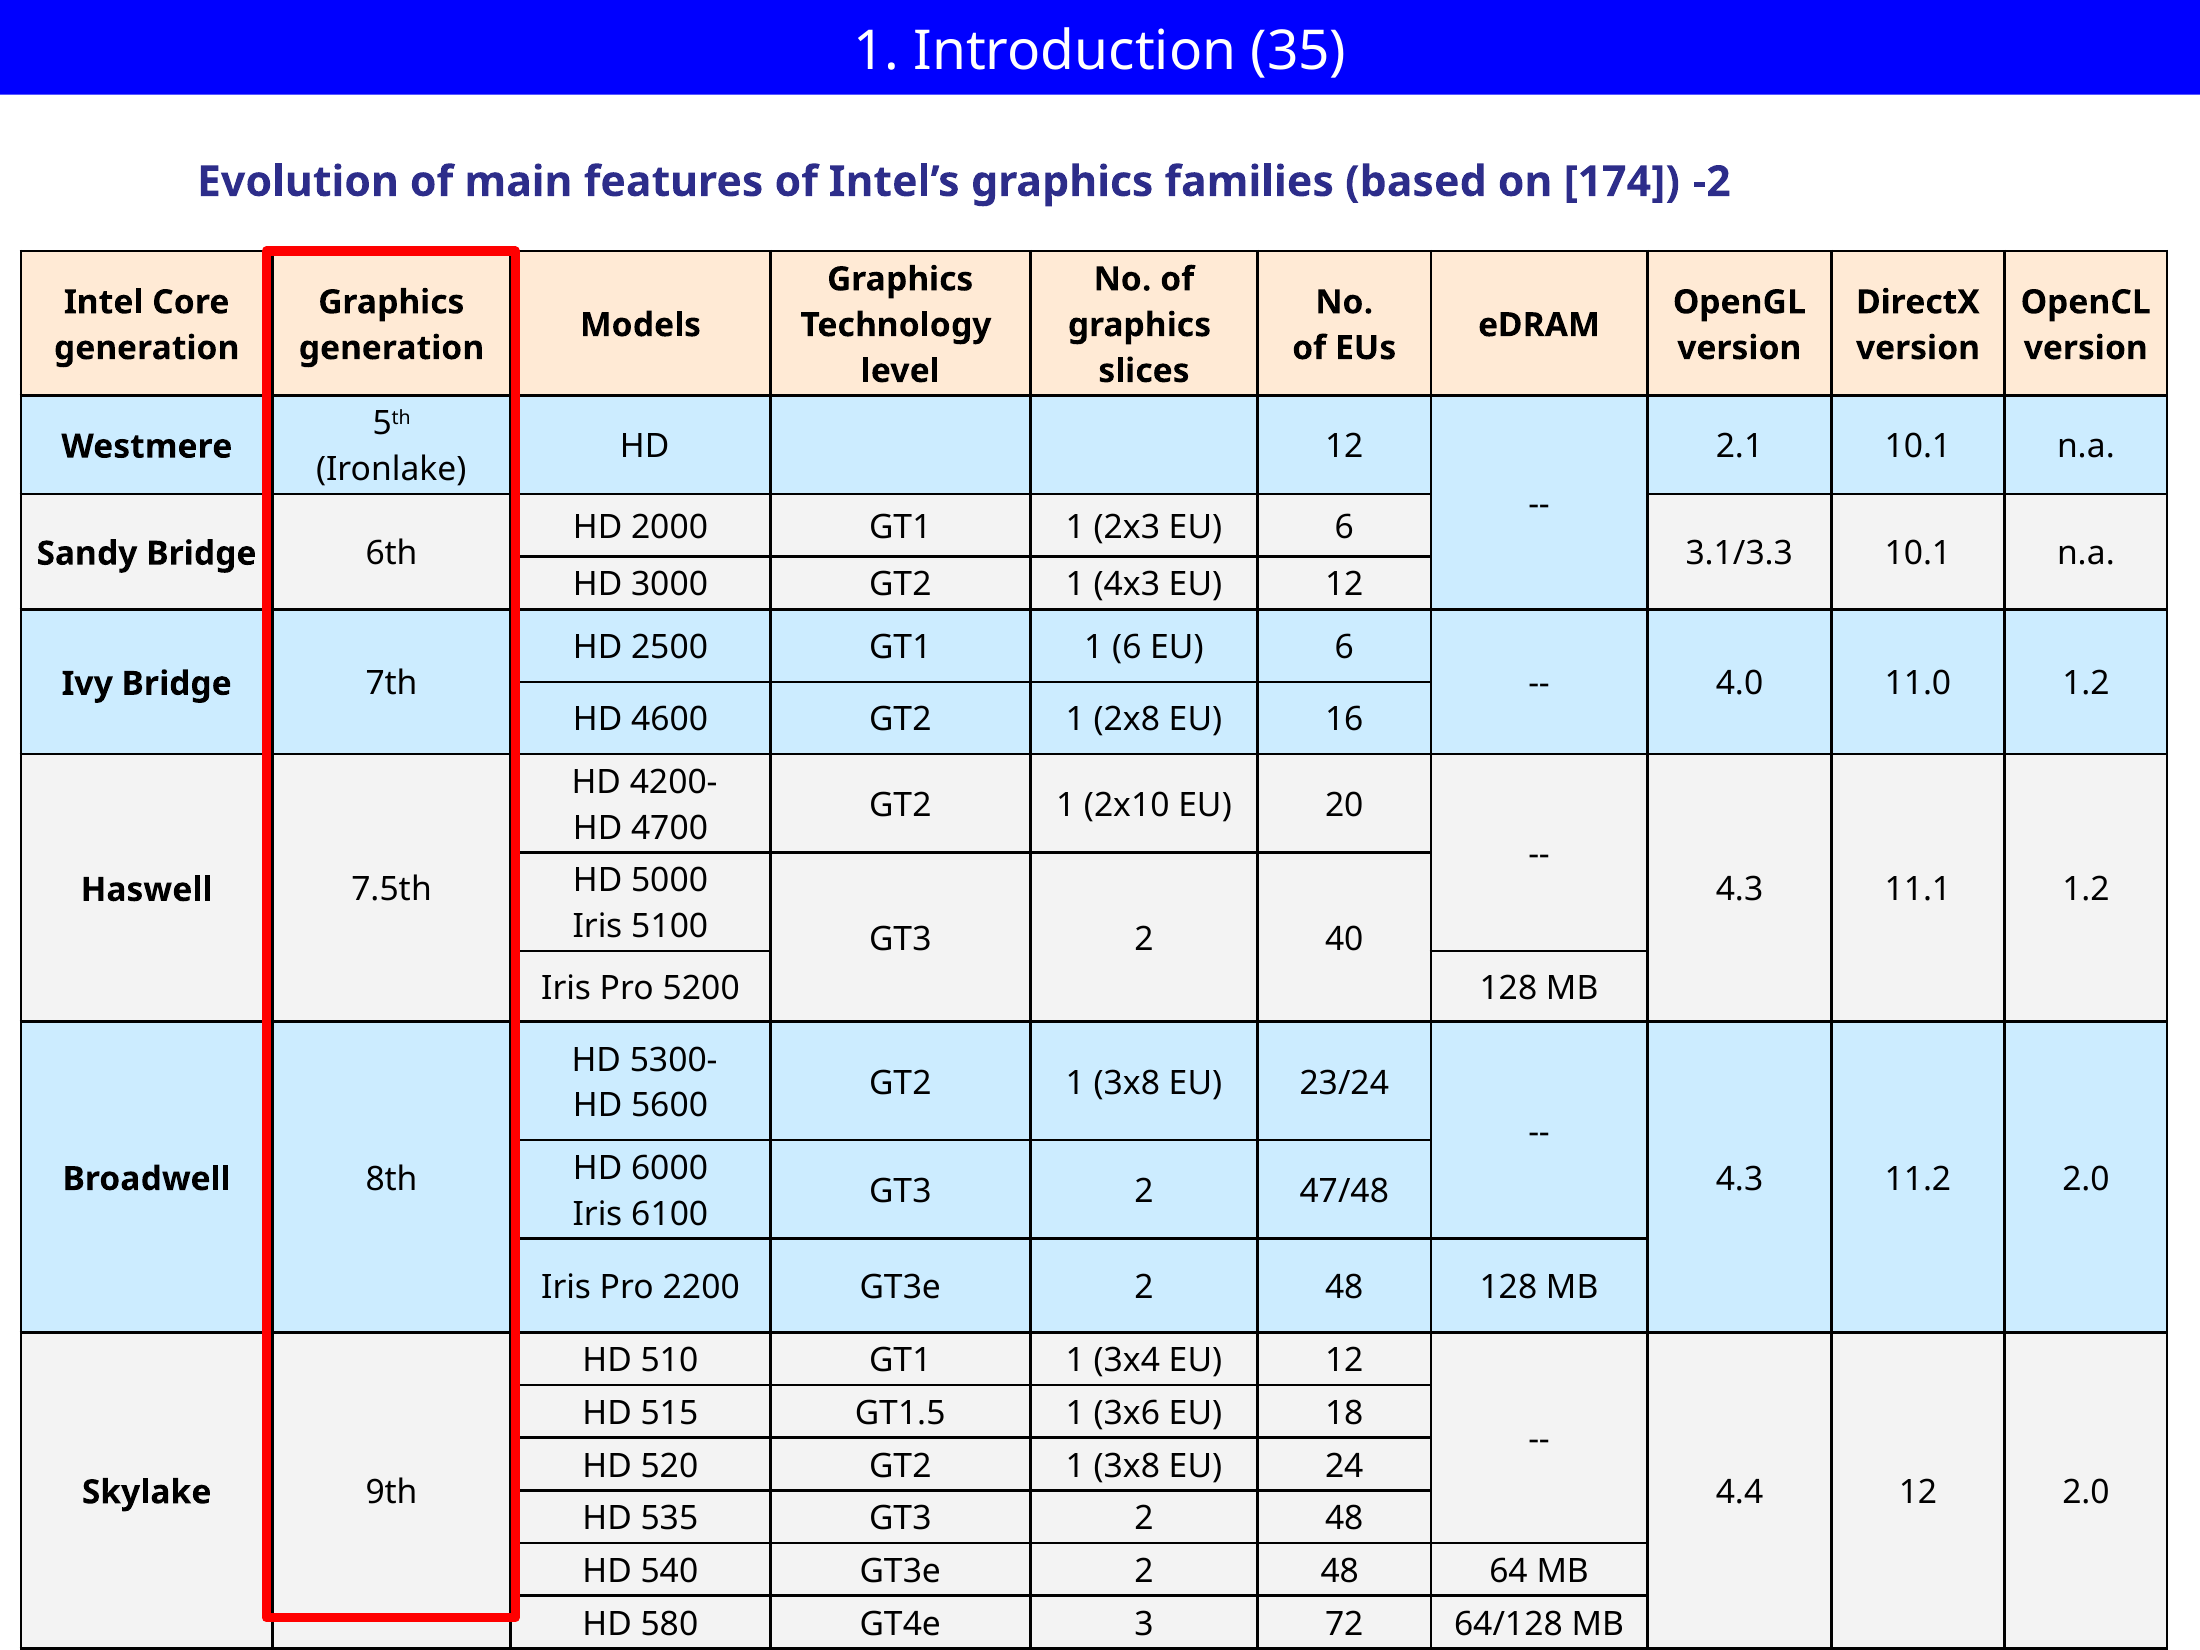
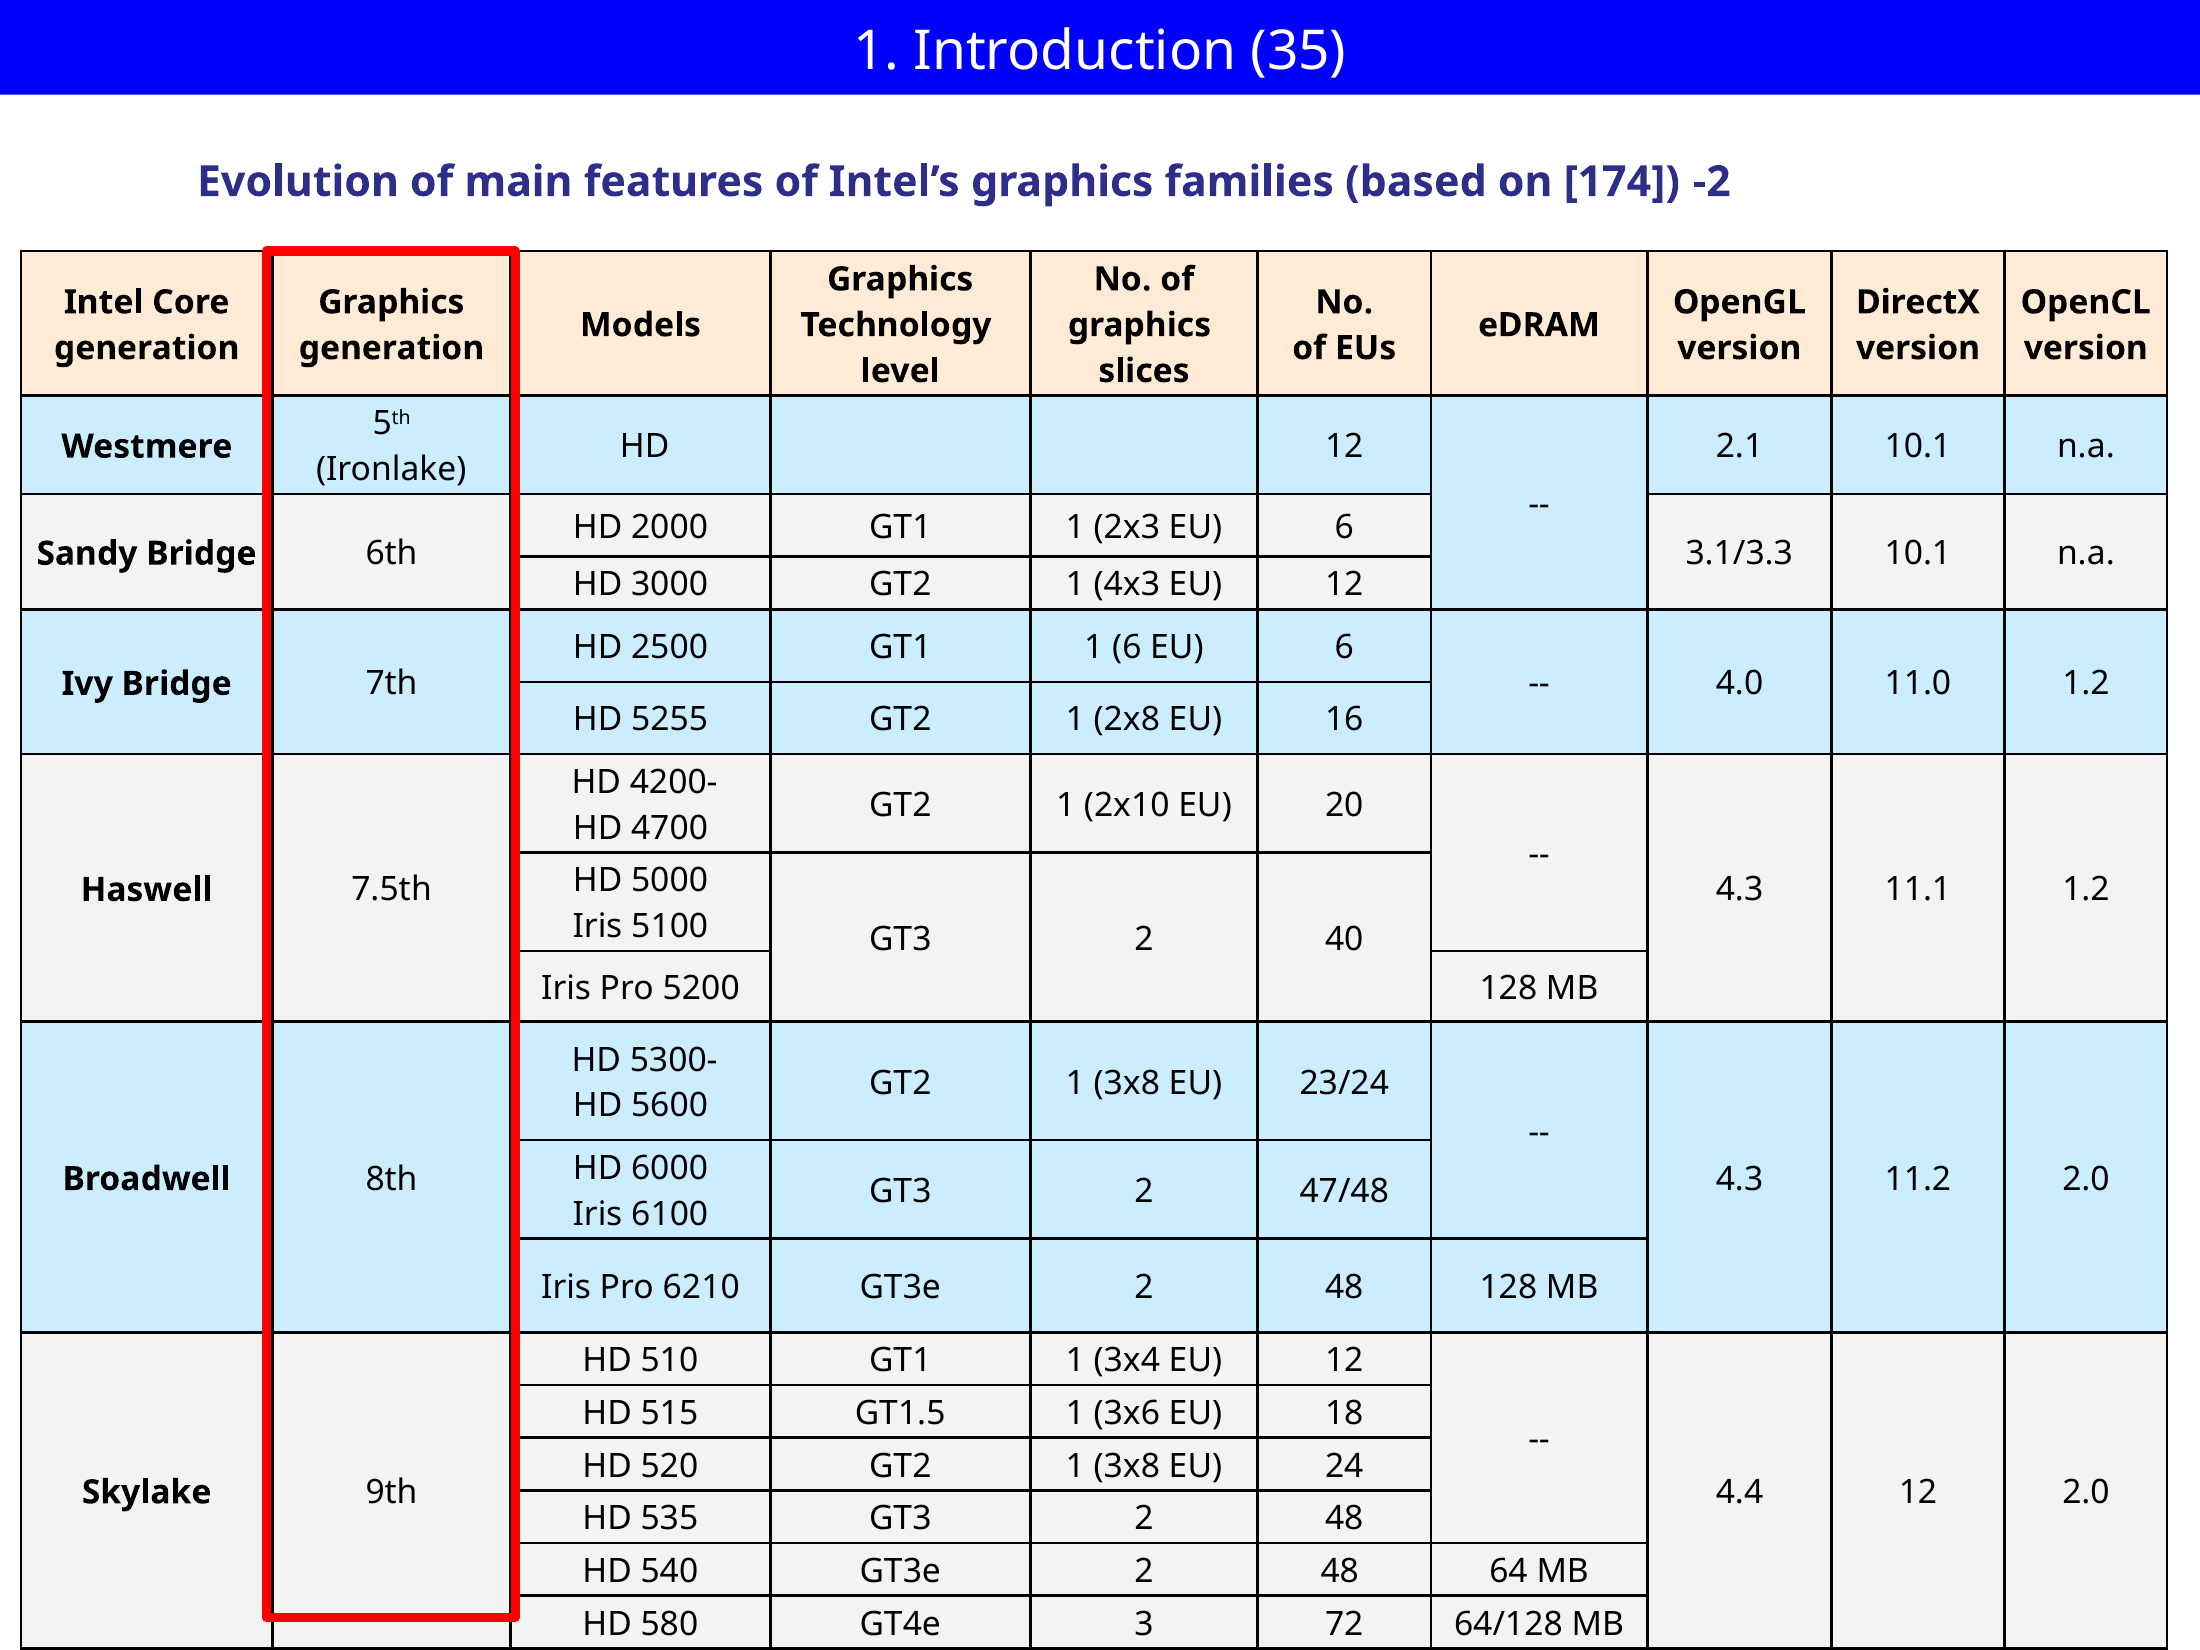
4600: 4600 -> 5255
2200: 2200 -> 6210
